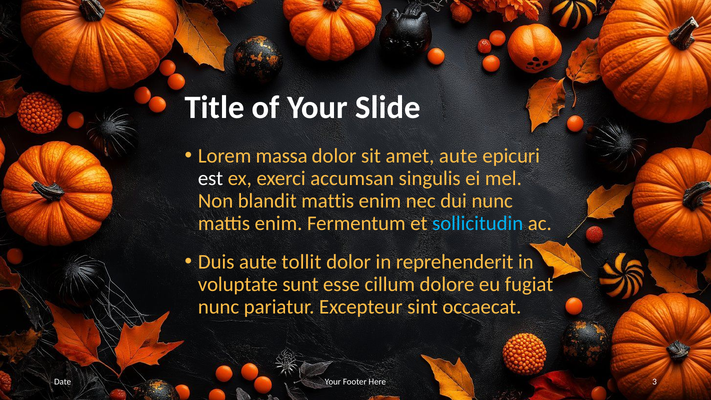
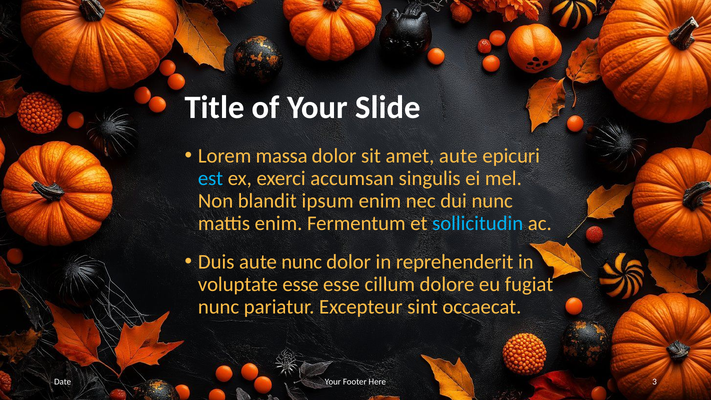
est colour: white -> light blue
blandit mattis: mattis -> ipsum
aute tollit: tollit -> nunc
voluptate sunt: sunt -> esse
